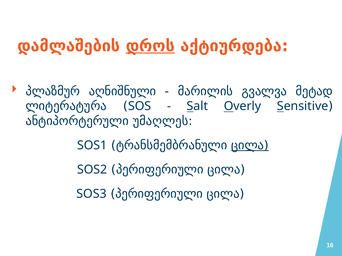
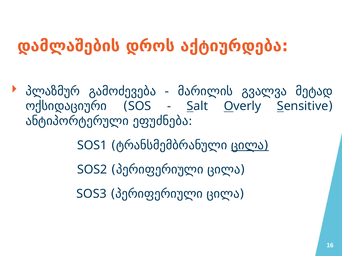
დროს underline: present -> none
აღნიშნული: აღნიშნული -> გამოძევება
ლიტერატურა: ლიტერატურა -> ოქსიდაციური
უმაღლეს: უმაღლეს -> ეფუძნება
